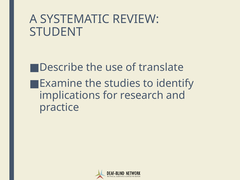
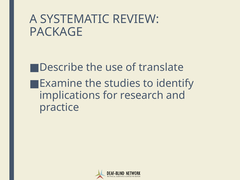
STUDENT: STUDENT -> PACKAGE
